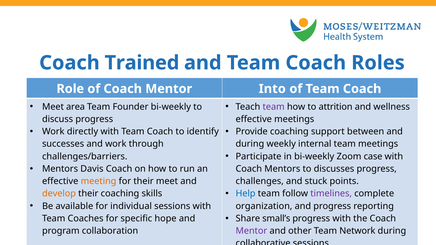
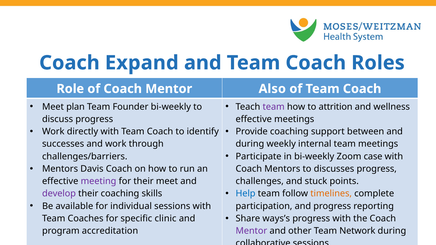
Trained: Trained -> Expand
Into: Into -> Also
area: area -> plan
meeting colour: orange -> purple
timelines colour: purple -> orange
develop colour: orange -> purple
organization: organization -> participation
small’s: small’s -> ways’s
hope: hope -> clinic
collaboration: collaboration -> accreditation
